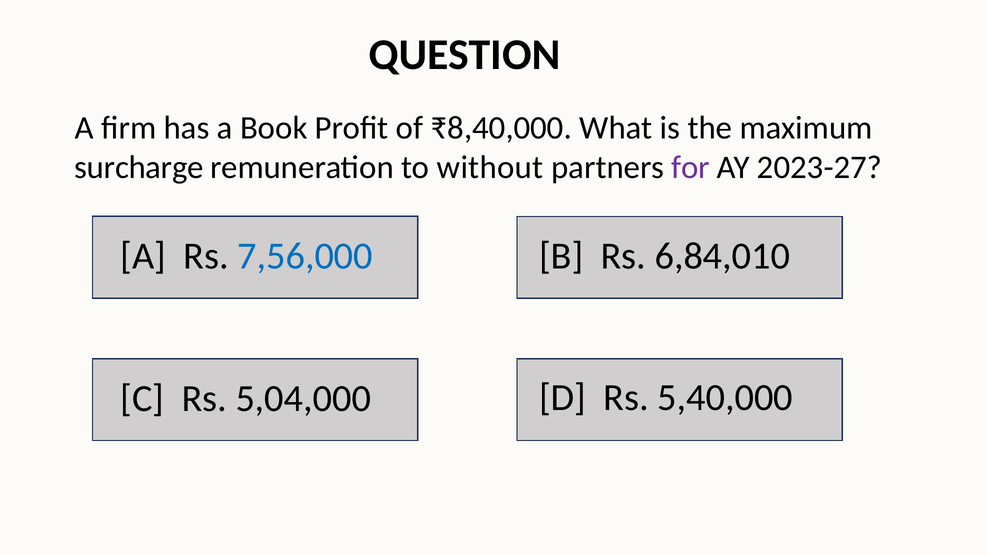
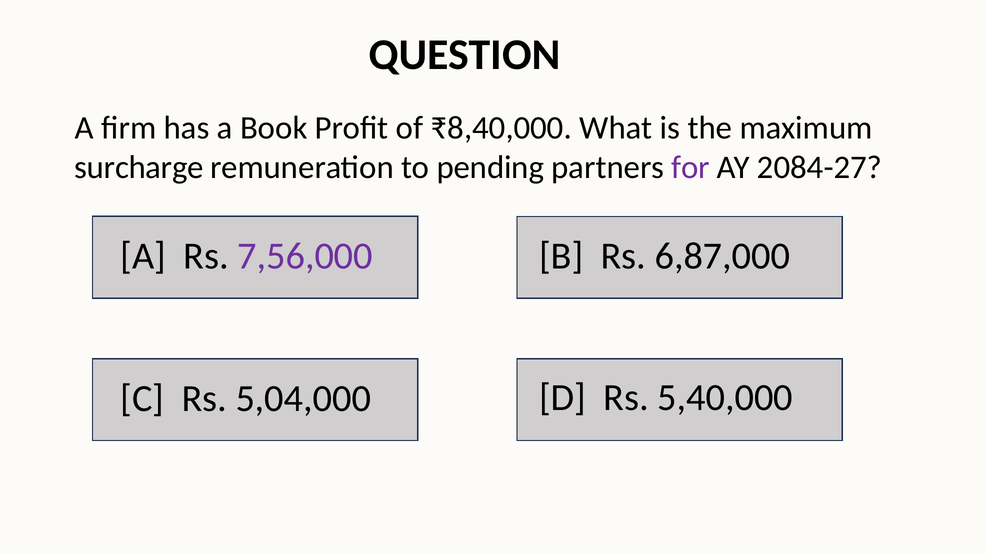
without: without -> pending
2023-27: 2023-27 -> 2084-27
7,56,000 colour: blue -> purple
6,84,010: 6,84,010 -> 6,87,000
